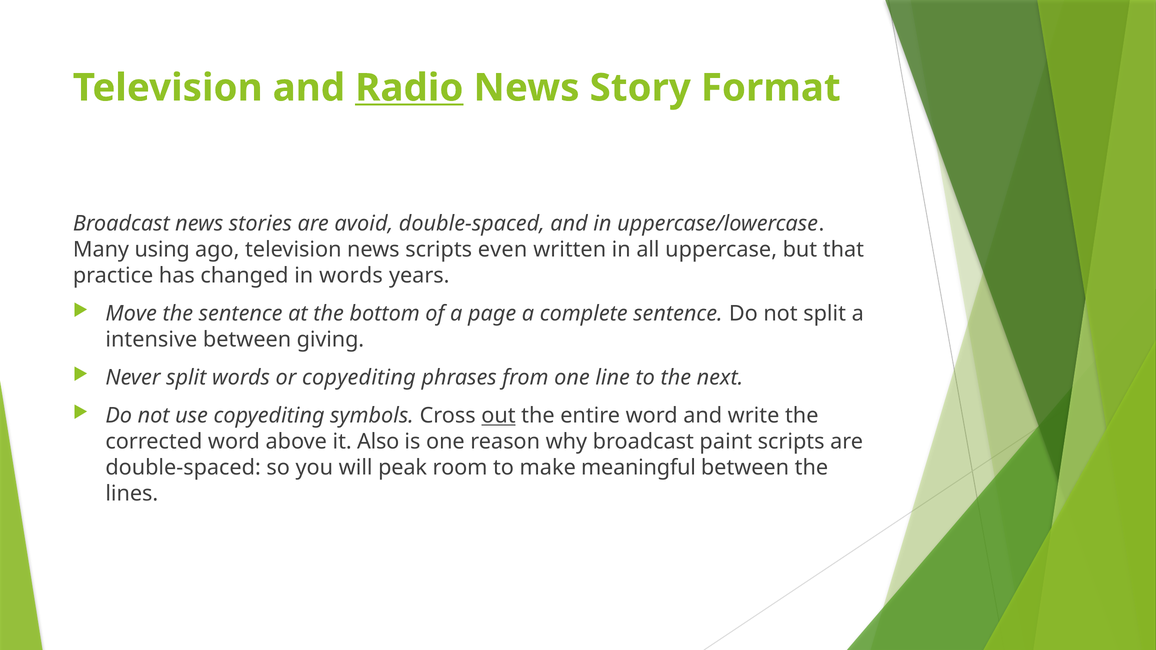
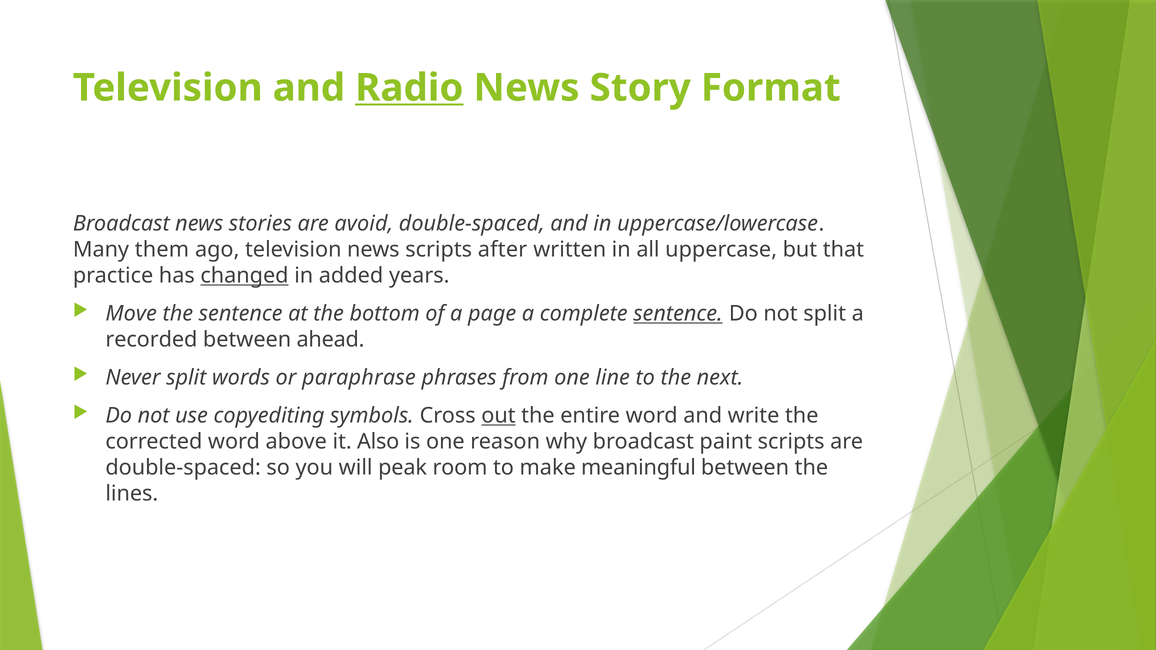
using: using -> them
even: even -> after
changed underline: none -> present
in words: words -> added
sentence at (678, 314) underline: none -> present
intensive: intensive -> recorded
giving: giving -> ahead
or copyediting: copyediting -> paraphrase
